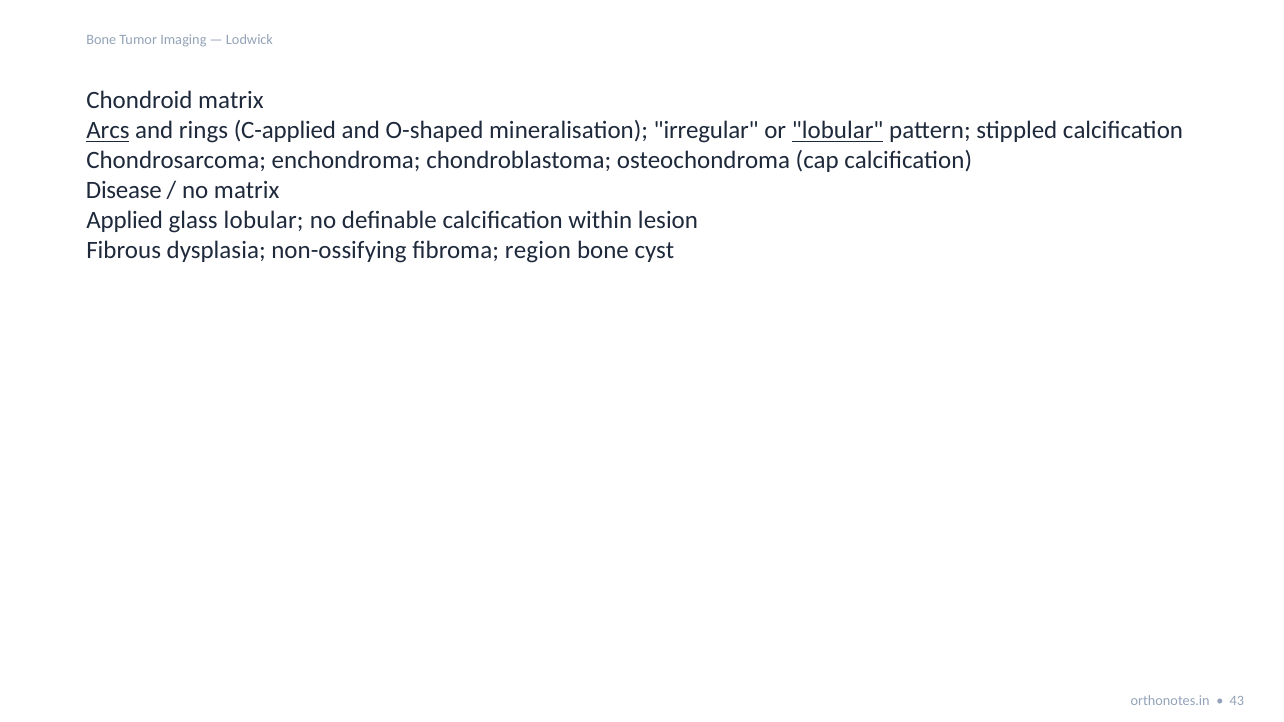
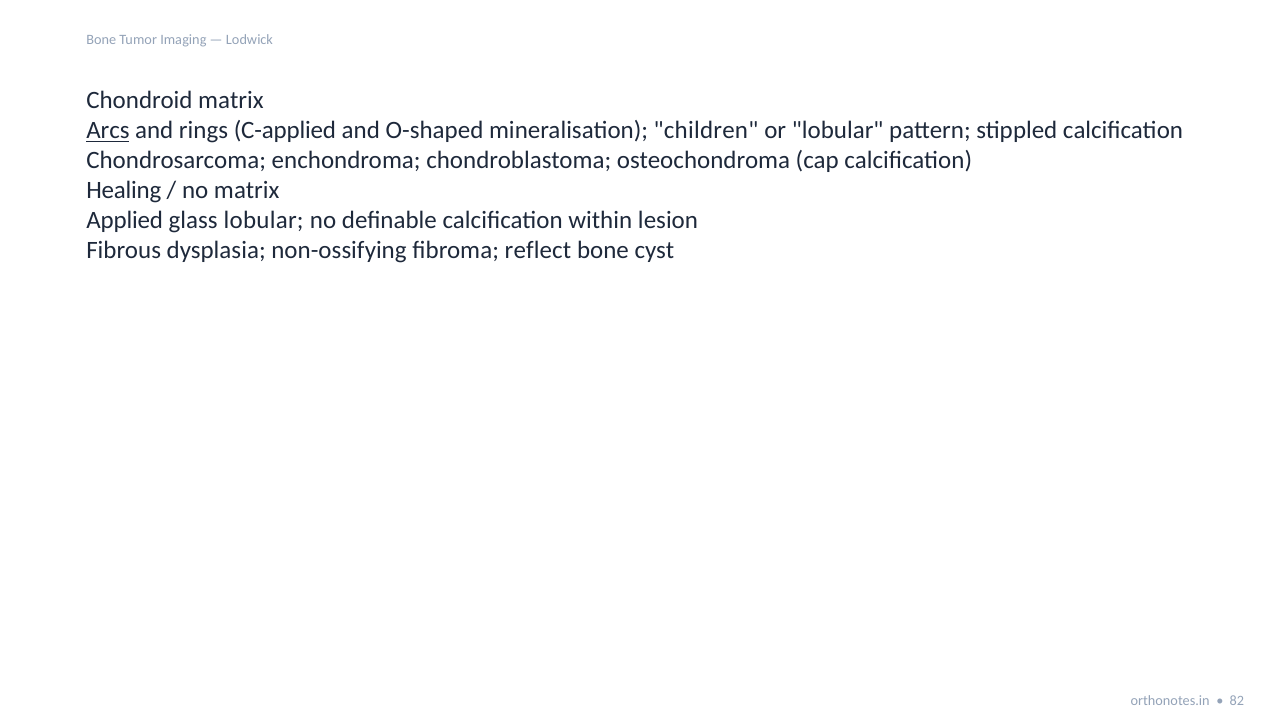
irregular: irregular -> children
lobular at (838, 131) underline: present -> none
Disease: Disease -> Healing
region: region -> reflect
43: 43 -> 82
